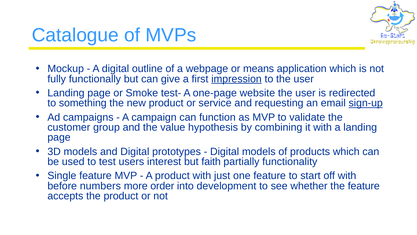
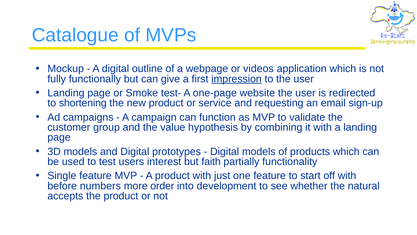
means: means -> videos
something: something -> shortening
sign-up underline: present -> none
the feature: feature -> natural
